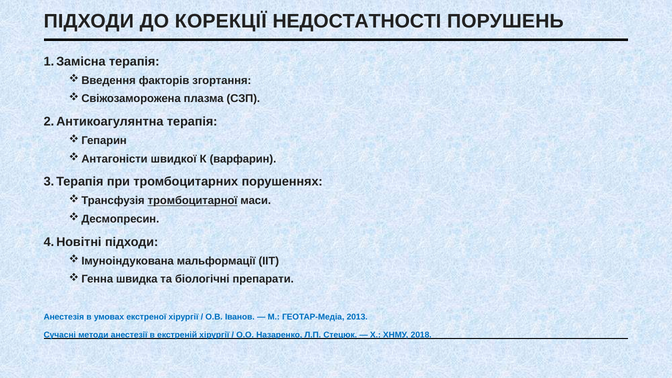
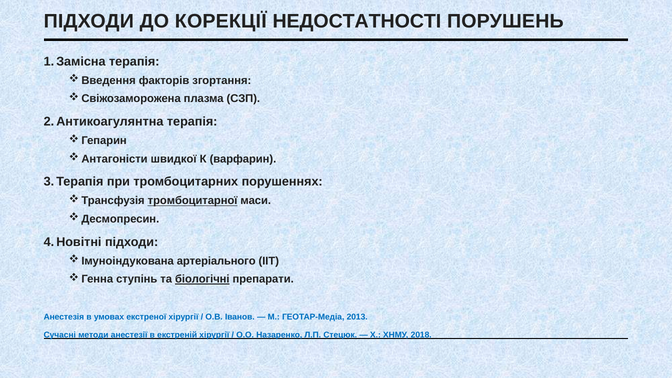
мальформації: мальформації -> артеріального
швидка: швидка -> ступінь
біологічні underline: none -> present
